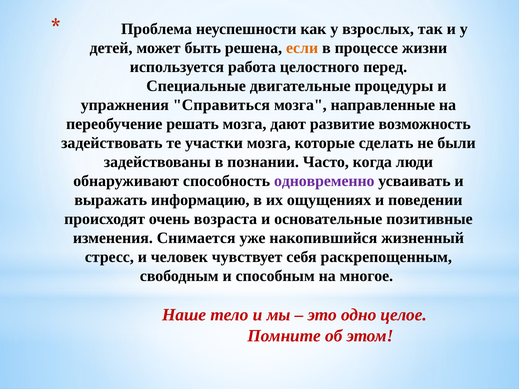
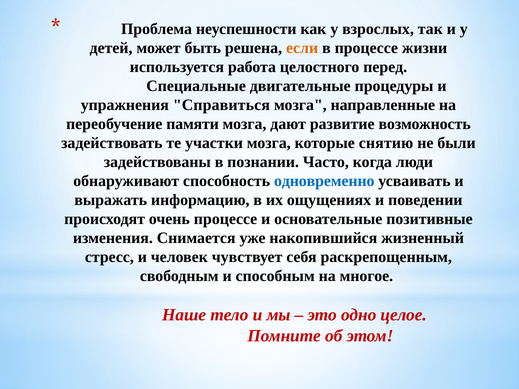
решать: решать -> памяти
сделать: сделать -> снятию
одновременно colour: purple -> blue
очень возраста: возраста -> процессе
